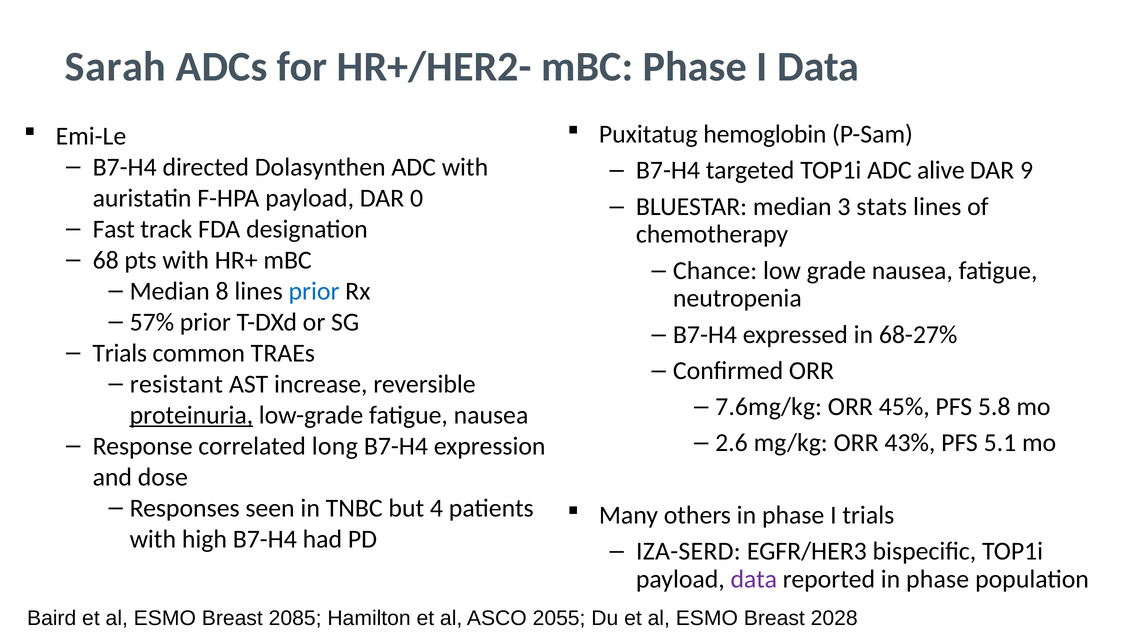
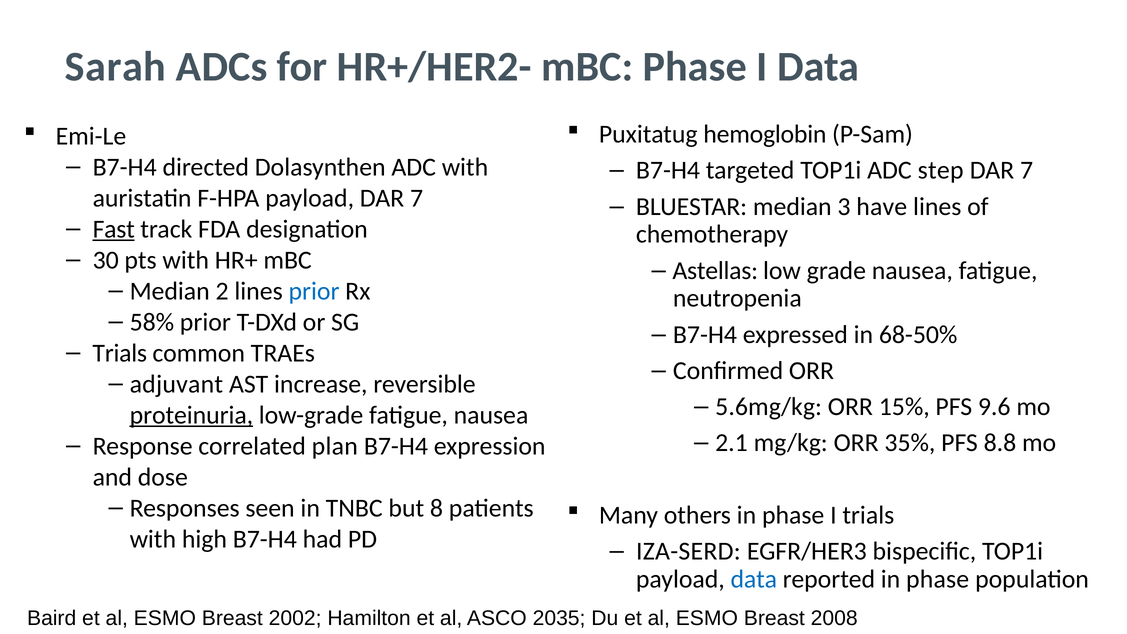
alive: alive -> step
9 at (1027, 170): 9 -> 7
payload DAR 0: 0 -> 7
stats: stats -> have
Fast underline: none -> present
68: 68 -> 30
Chance: Chance -> Astellas
8: 8 -> 2
57%: 57% -> 58%
68-27%: 68-27% -> 68-50%
resistant: resistant -> adjuvant
7.6mg/kg: 7.6mg/kg -> 5.6mg/kg
45%: 45% -> 15%
5.8: 5.8 -> 9.6
2.6: 2.6 -> 2.1
43%: 43% -> 35%
5.1: 5.1 -> 8.8
long: long -> plan
4: 4 -> 8
data at (754, 579) colour: purple -> blue
2085: 2085 -> 2002
2055: 2055 -> 2035
2028: 2028 -> 2008
